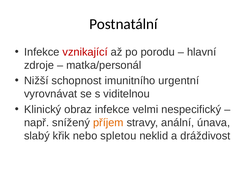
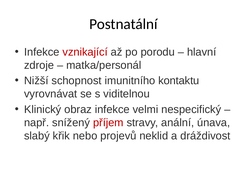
urgentní: urgentní -> kontaktu
příjem colour: orange -> red
spletou: spletou -> projevů
